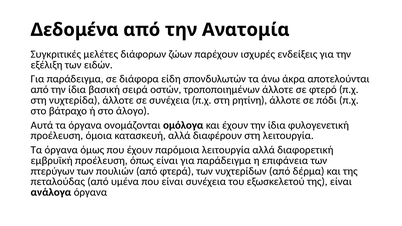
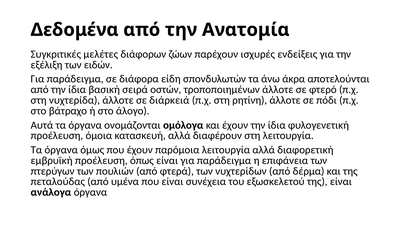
σε συνέχεια: συνέχεια -> διάρκειά
